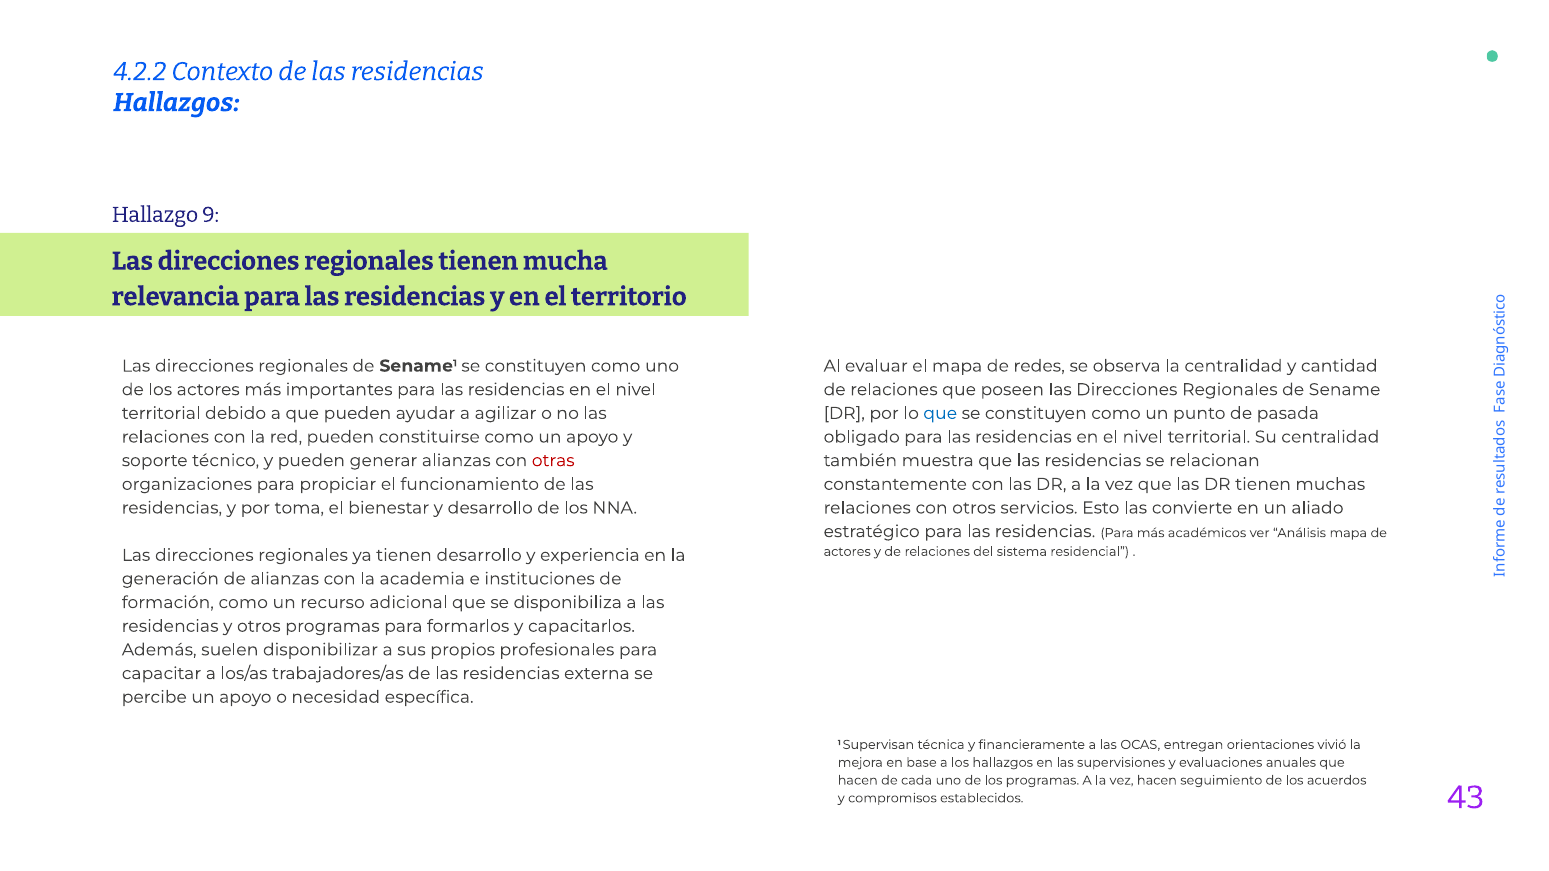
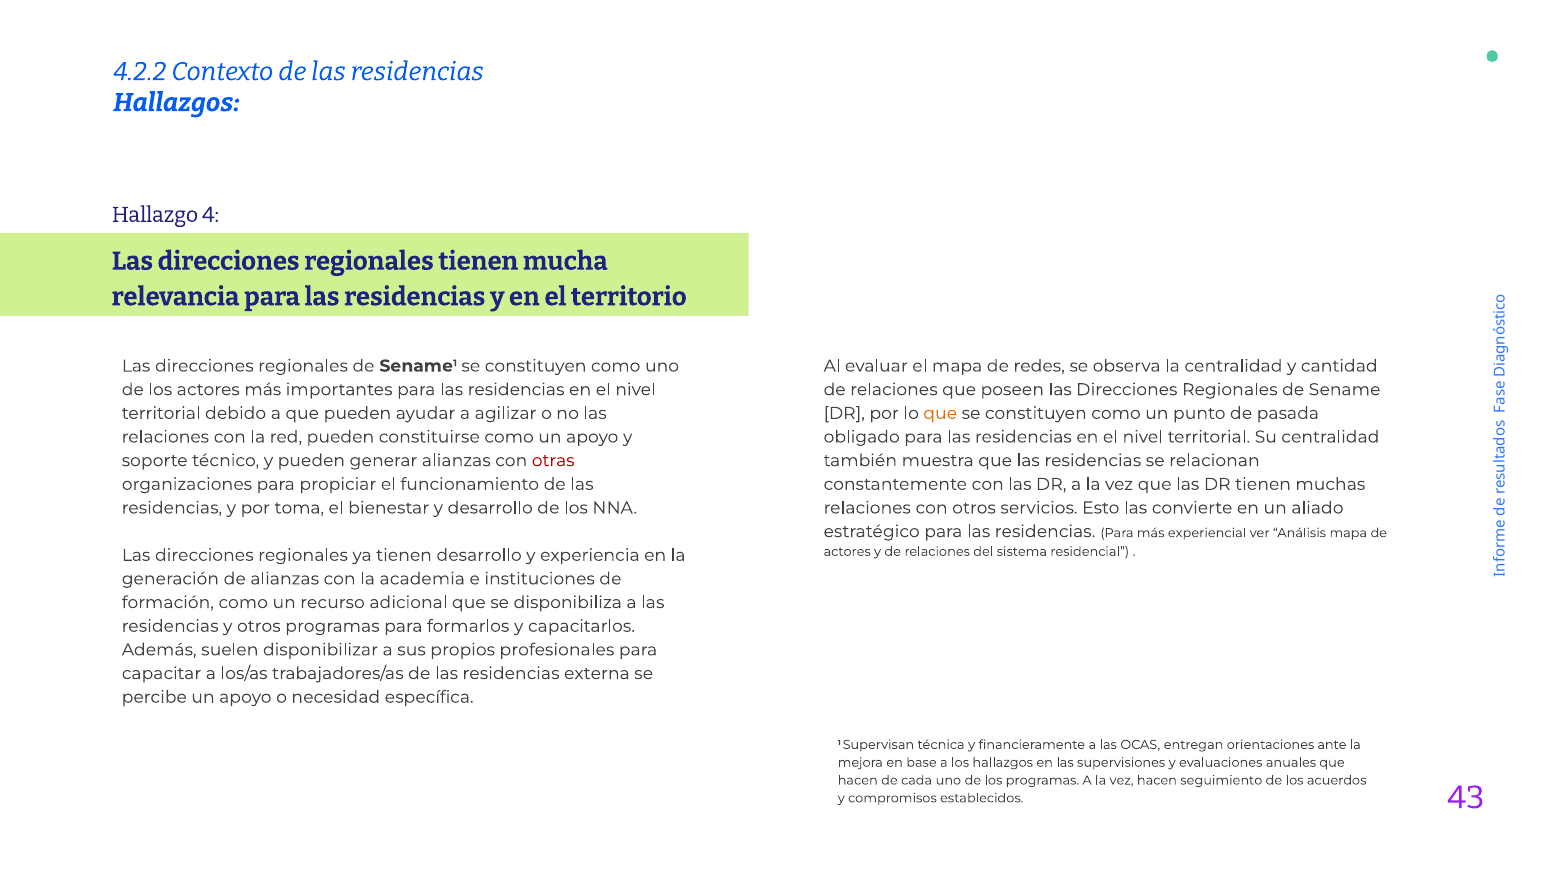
9: 9 -> 4
que at (940, 413) colour: blue -> orange
académicos: académicos -> experiencial
vivió: vivió -> ante
